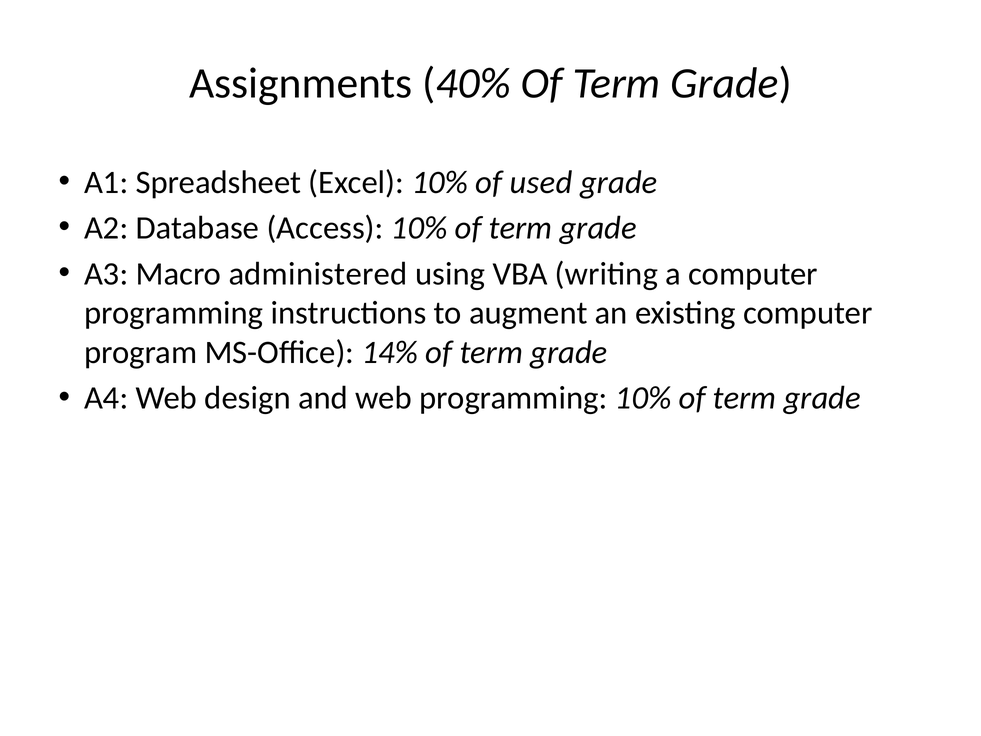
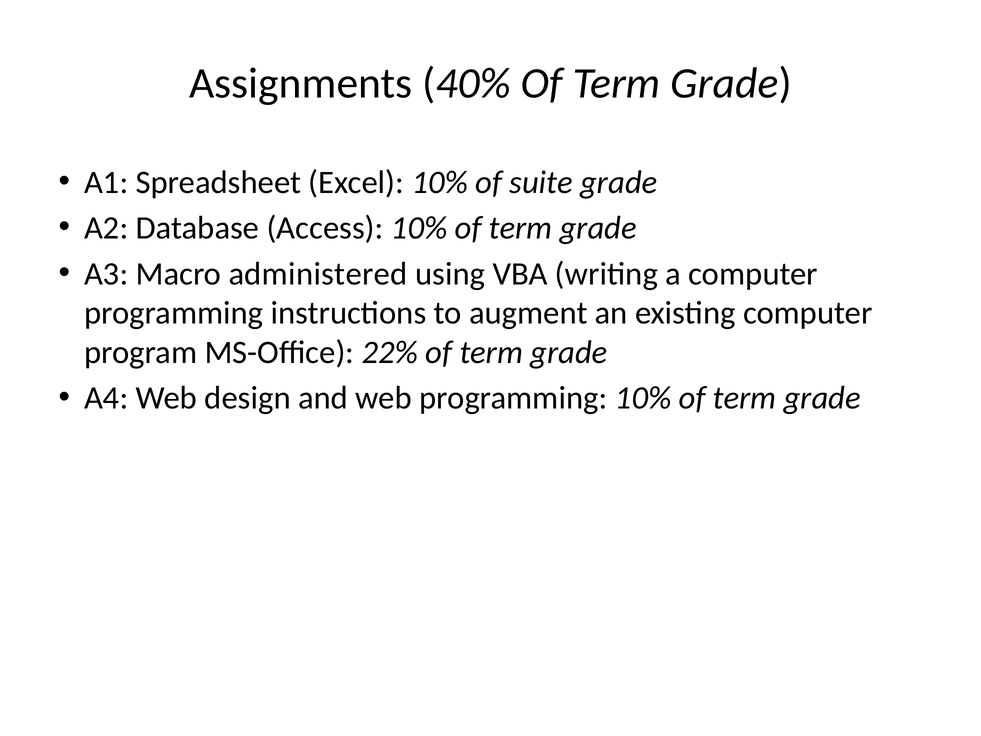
used: used -> suite
14%: 14% -> 22%
